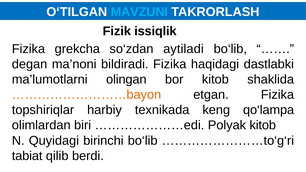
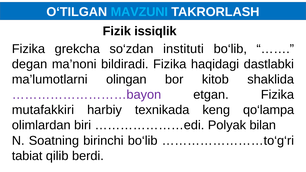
aytiladi: aytiladi -> instituti
………………………bayon colour: orange -> purple
topshiriqlar: topshiriqlar -> mutafakkiri
Polyak kitob: kitob -> bilan
Quyidagi: Quyidagi -> Soatning
